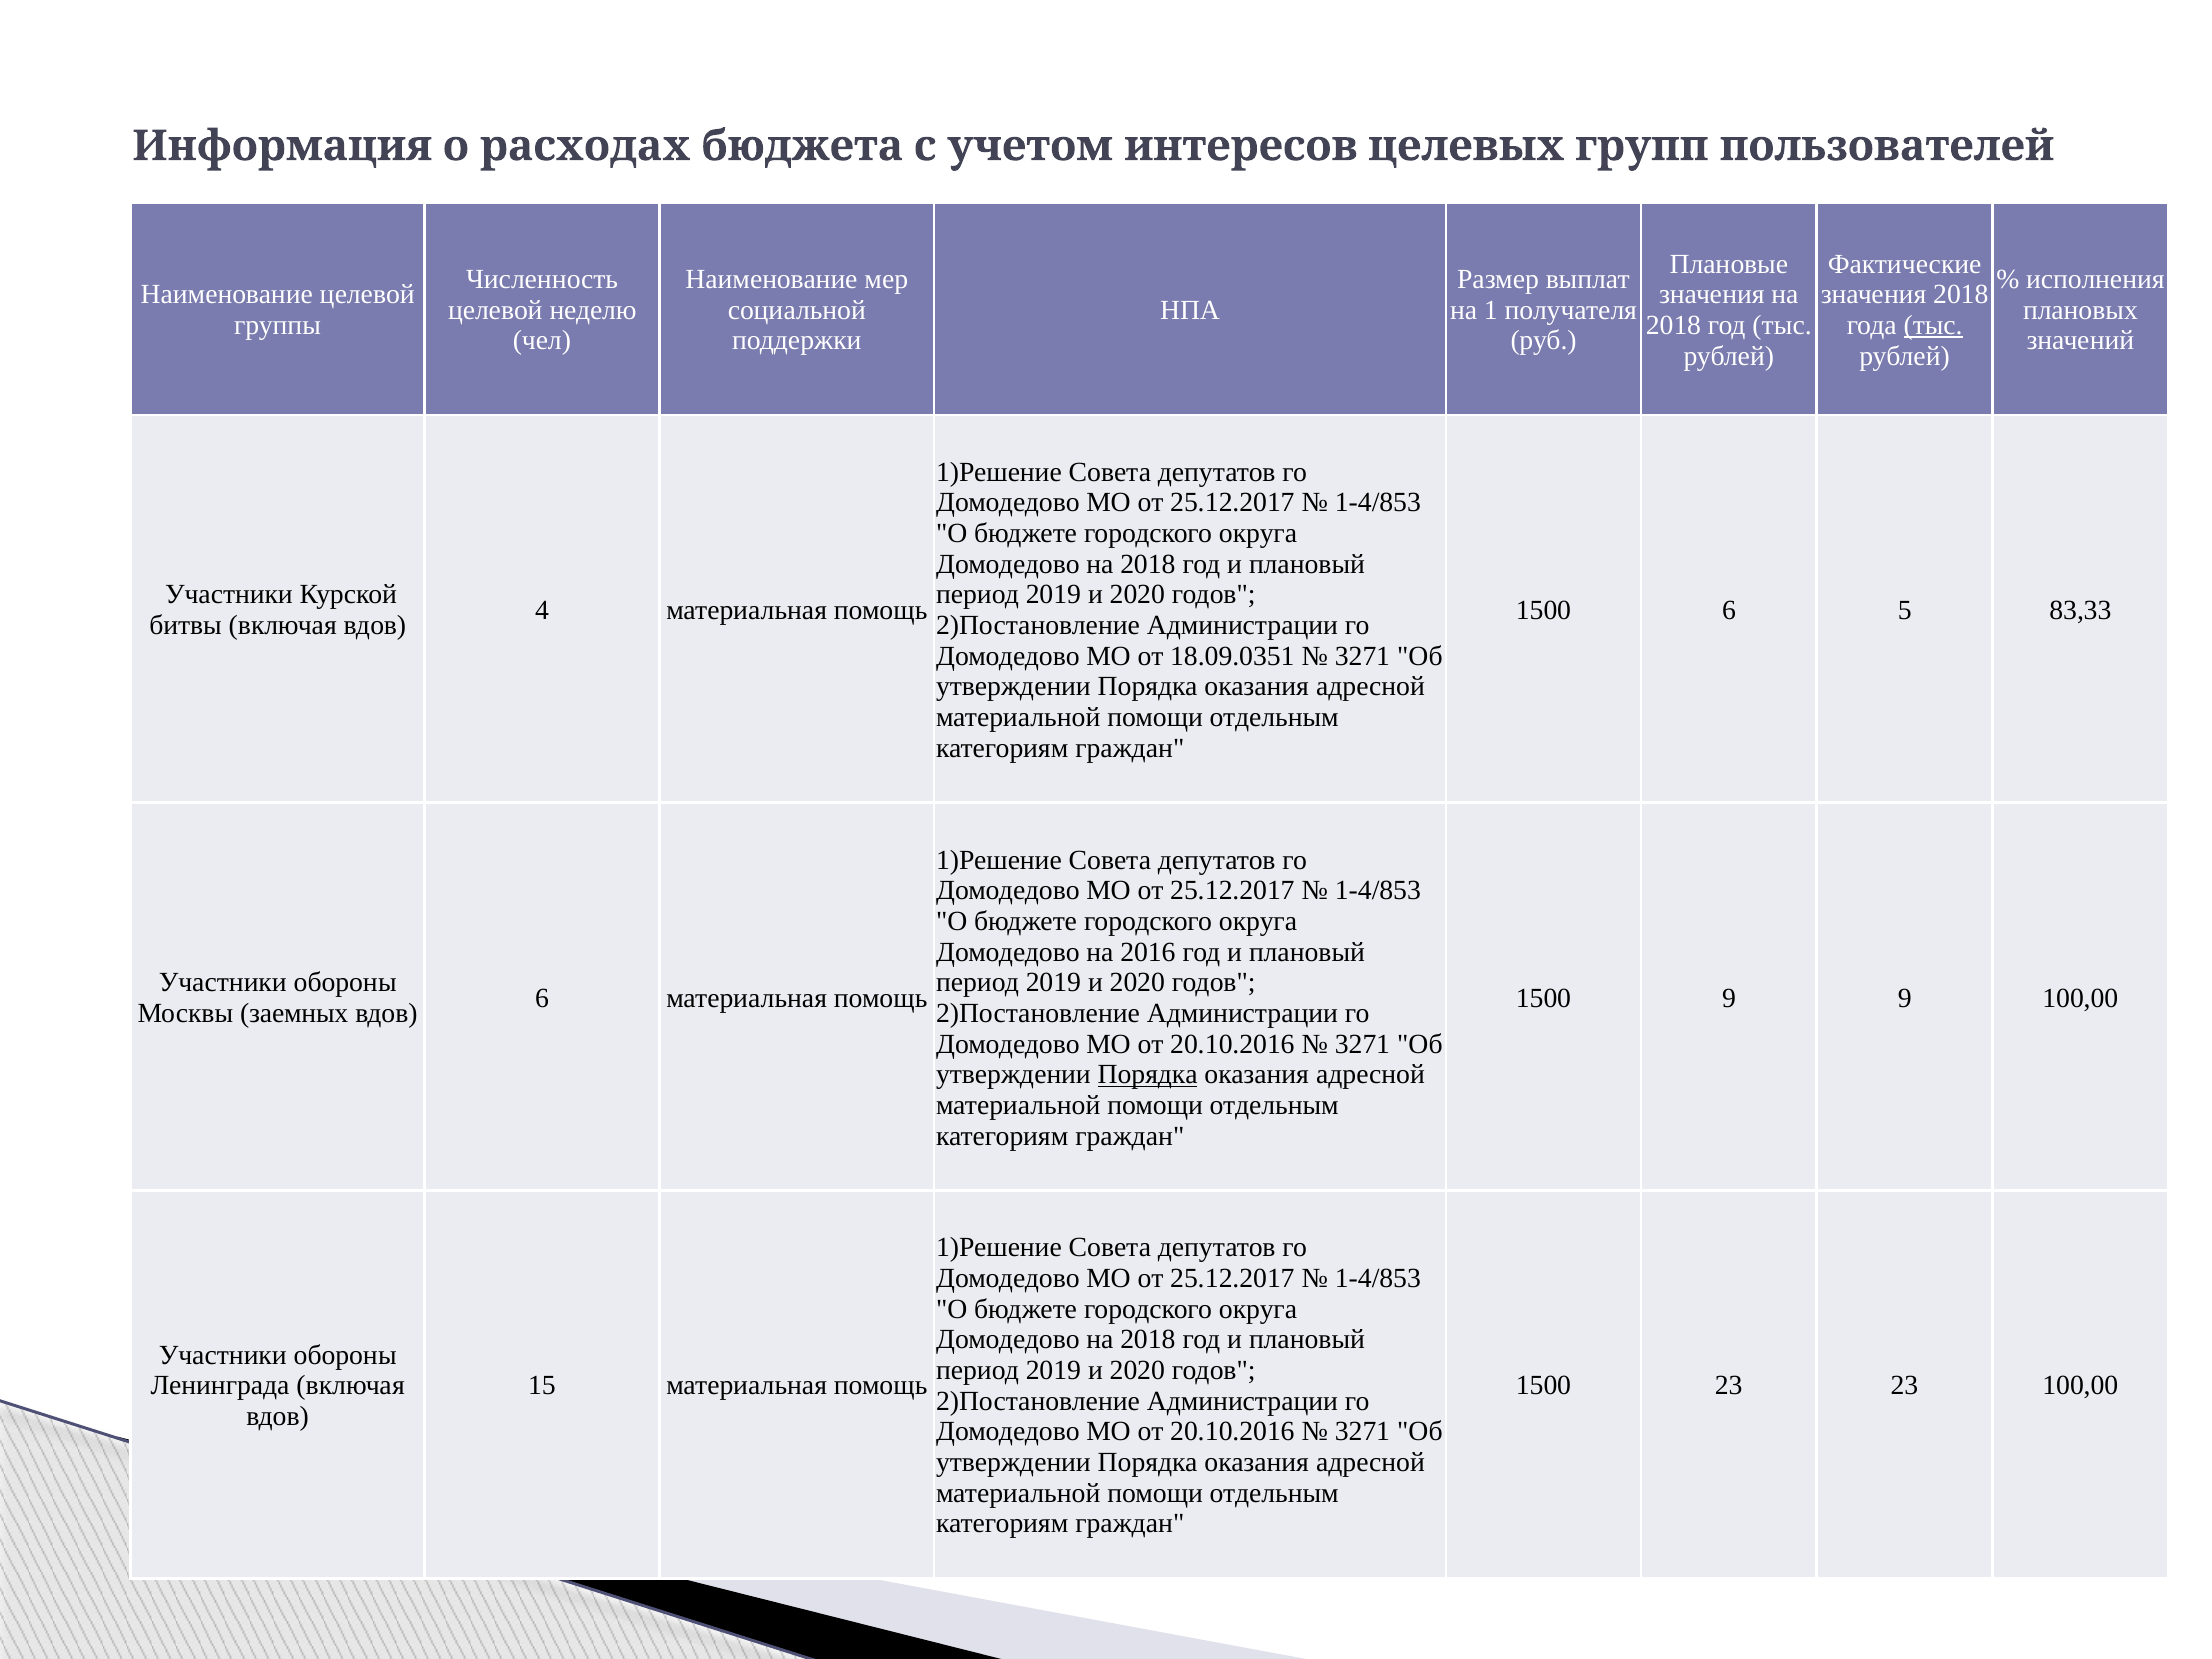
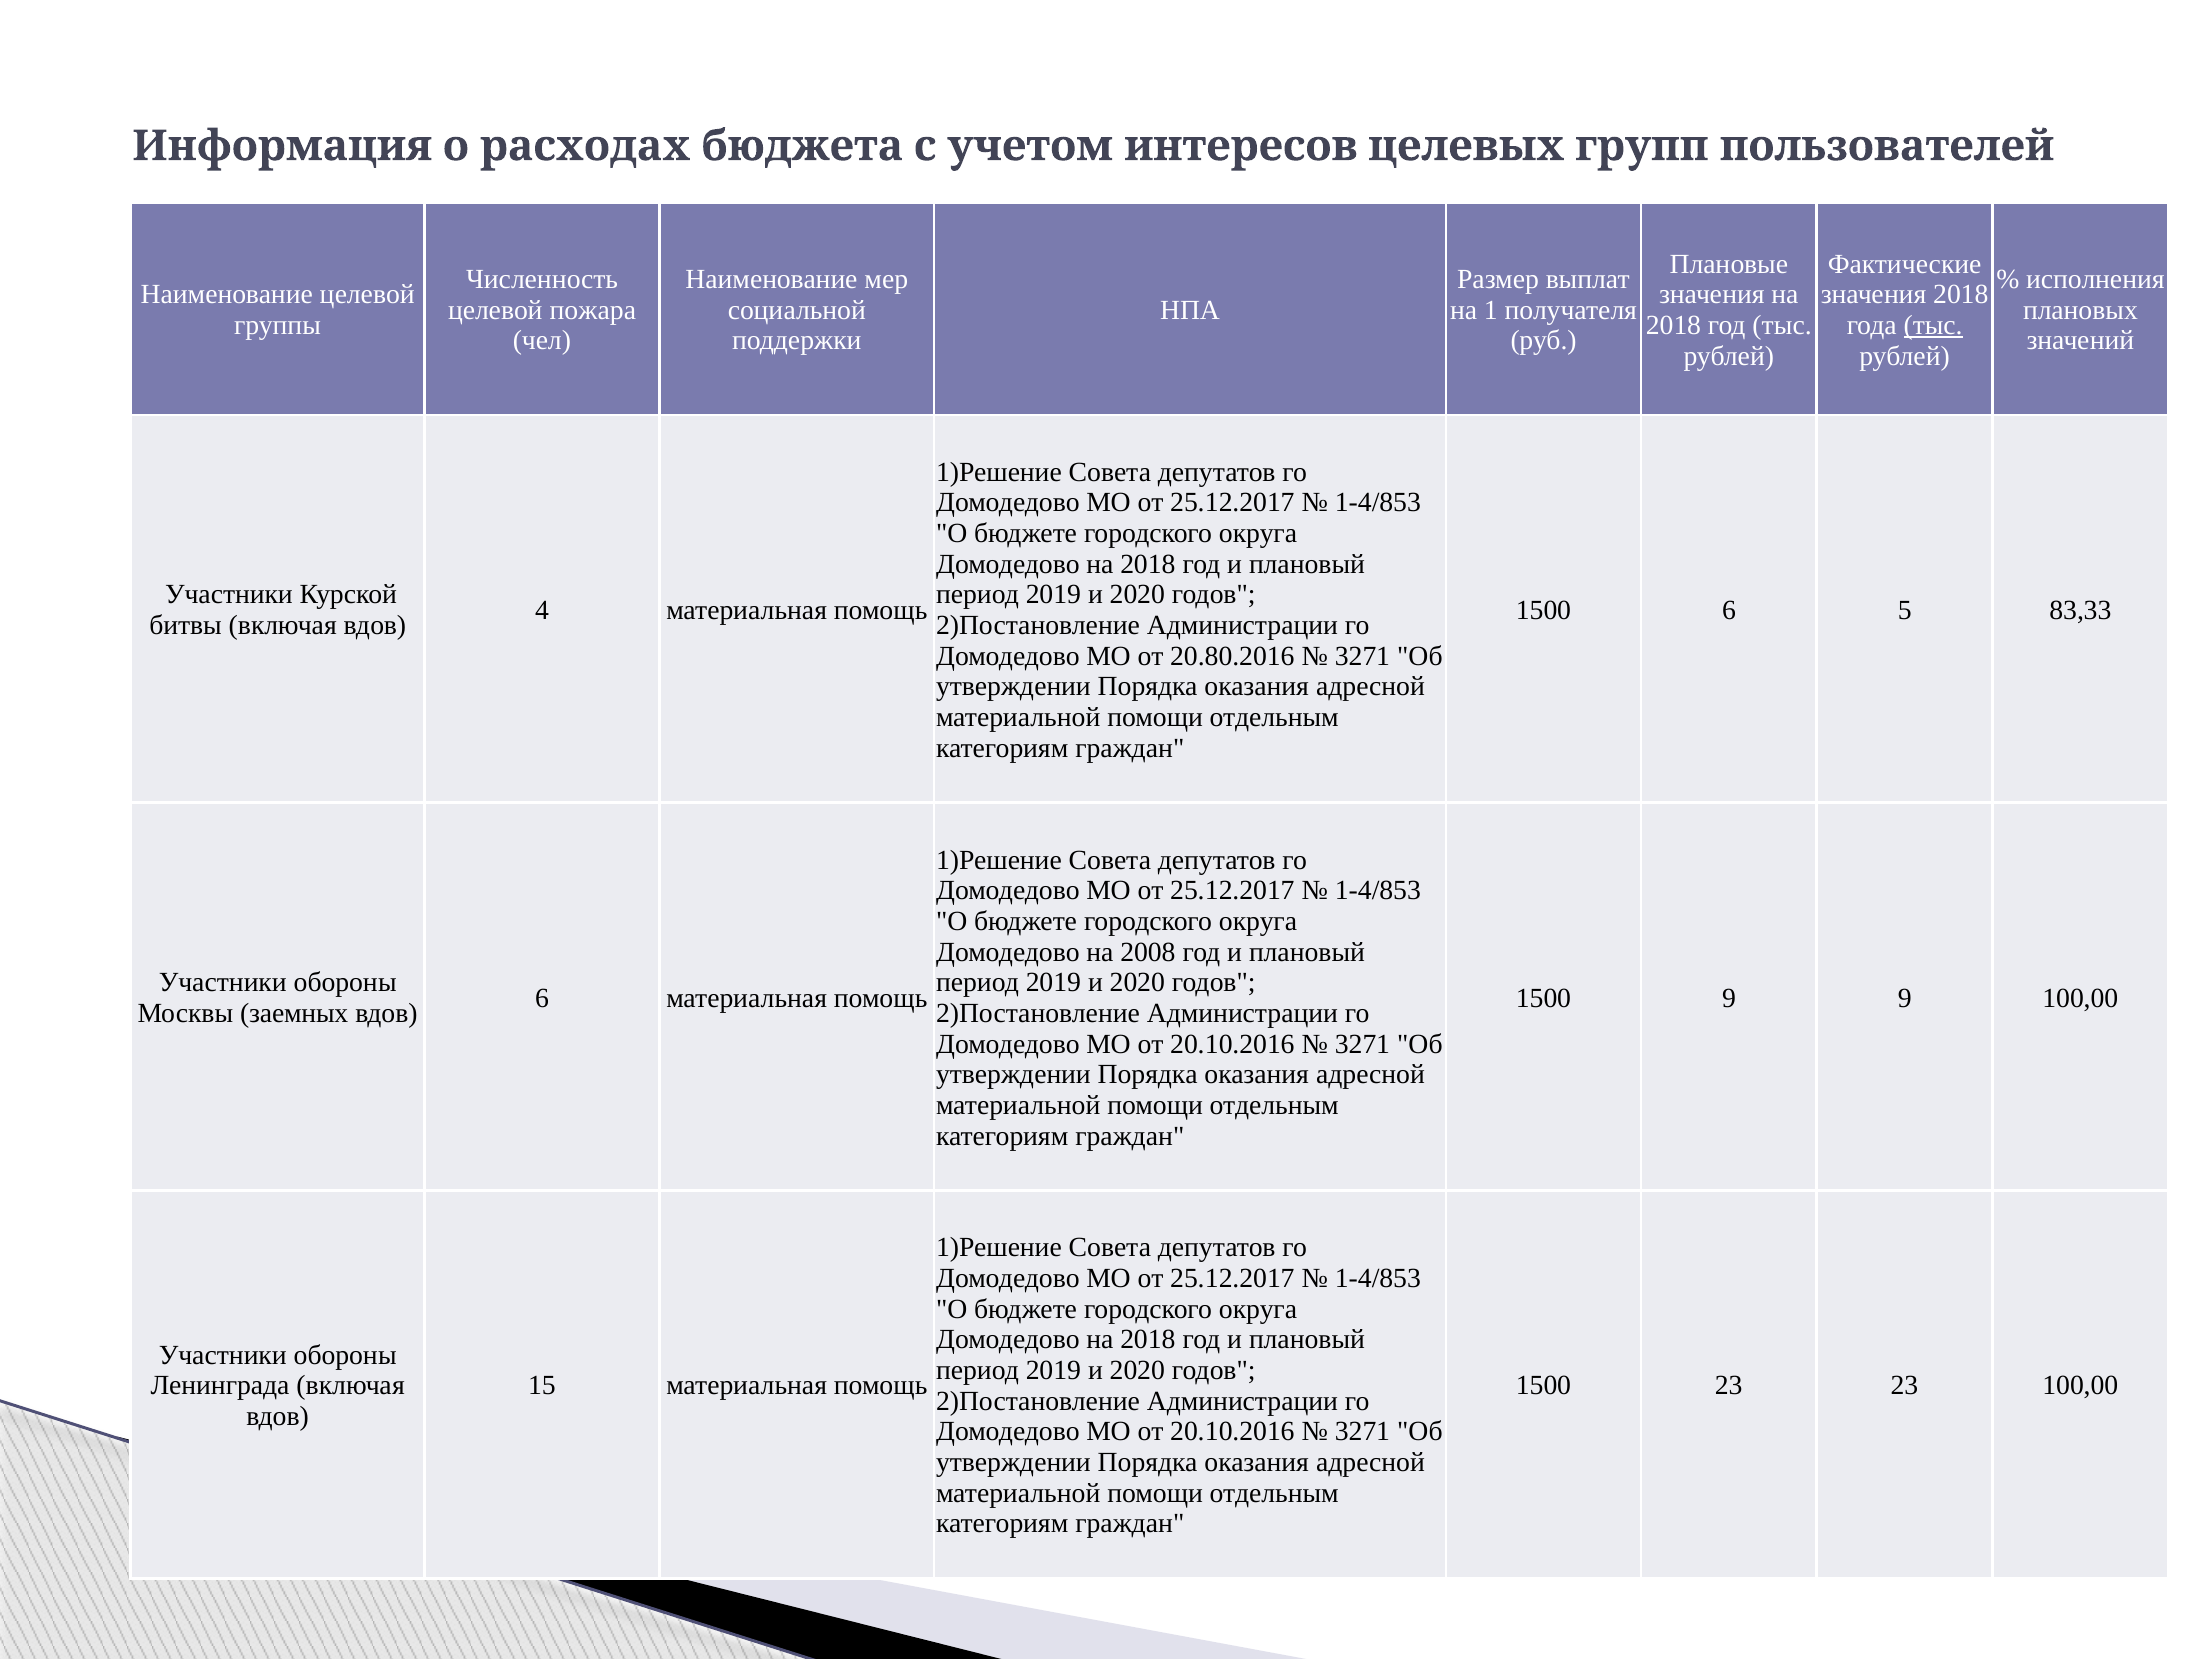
неделю: неделю -> пожара
18.09.0351: 18.09.0351 -> 20.80.2016
2016: 2016 -> 2008
Порядка at (1148, 1075) underline: present -> none
